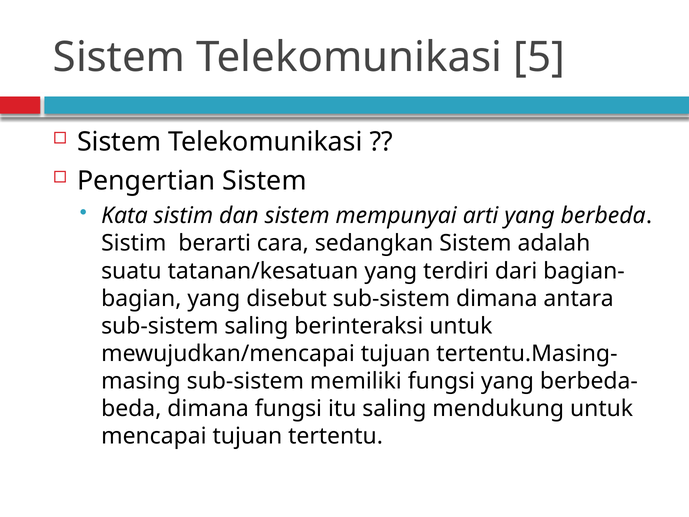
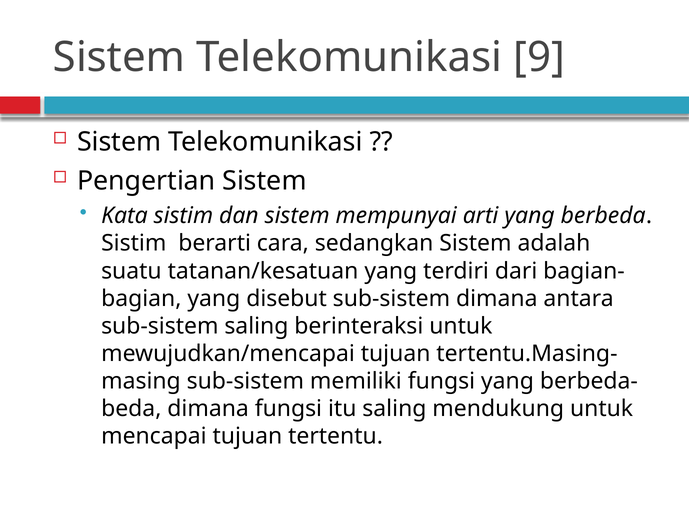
5: 5 -> 9
